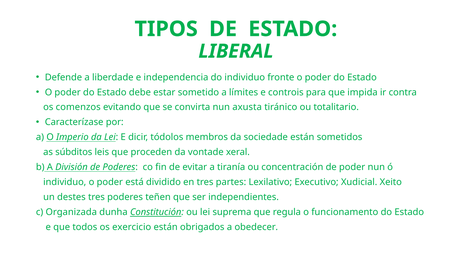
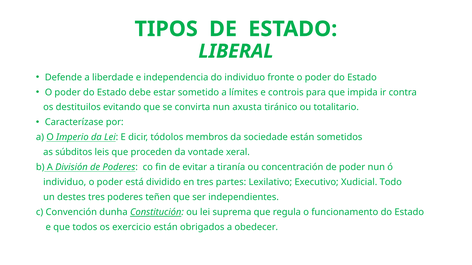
comenzos: comenzos -> destituilos
Xeito: Xeito -> Todo
Organizada: Organizada -> Convención
